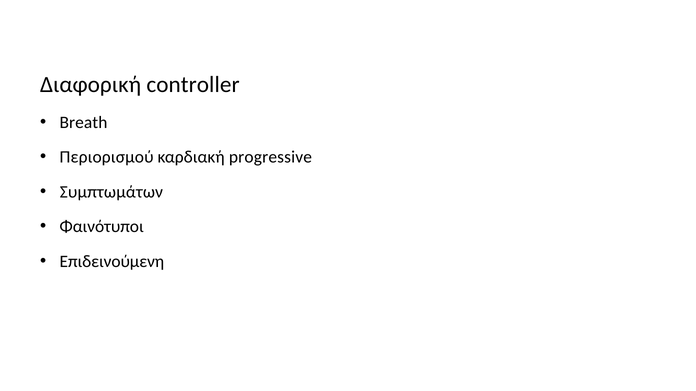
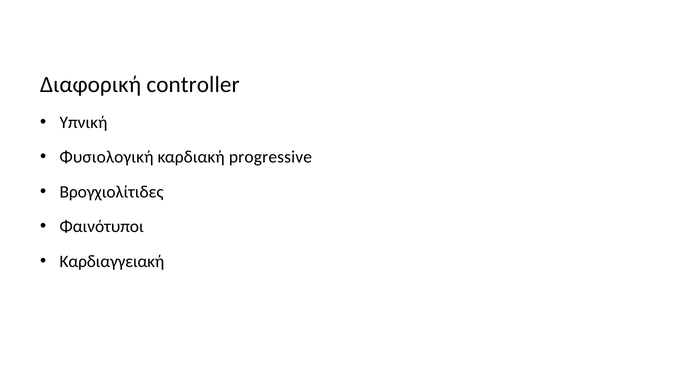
Breath: Breath -> Υπνική
Περιορισμού: Περιορισμού -> Φυσιολογική
Συμπτωμάτων: Συμπτωμάτων -> Βρογχιολίτιδες
Επιδεινούμενη: Επιδεινούμενη -> Καρδιαγγειακή
